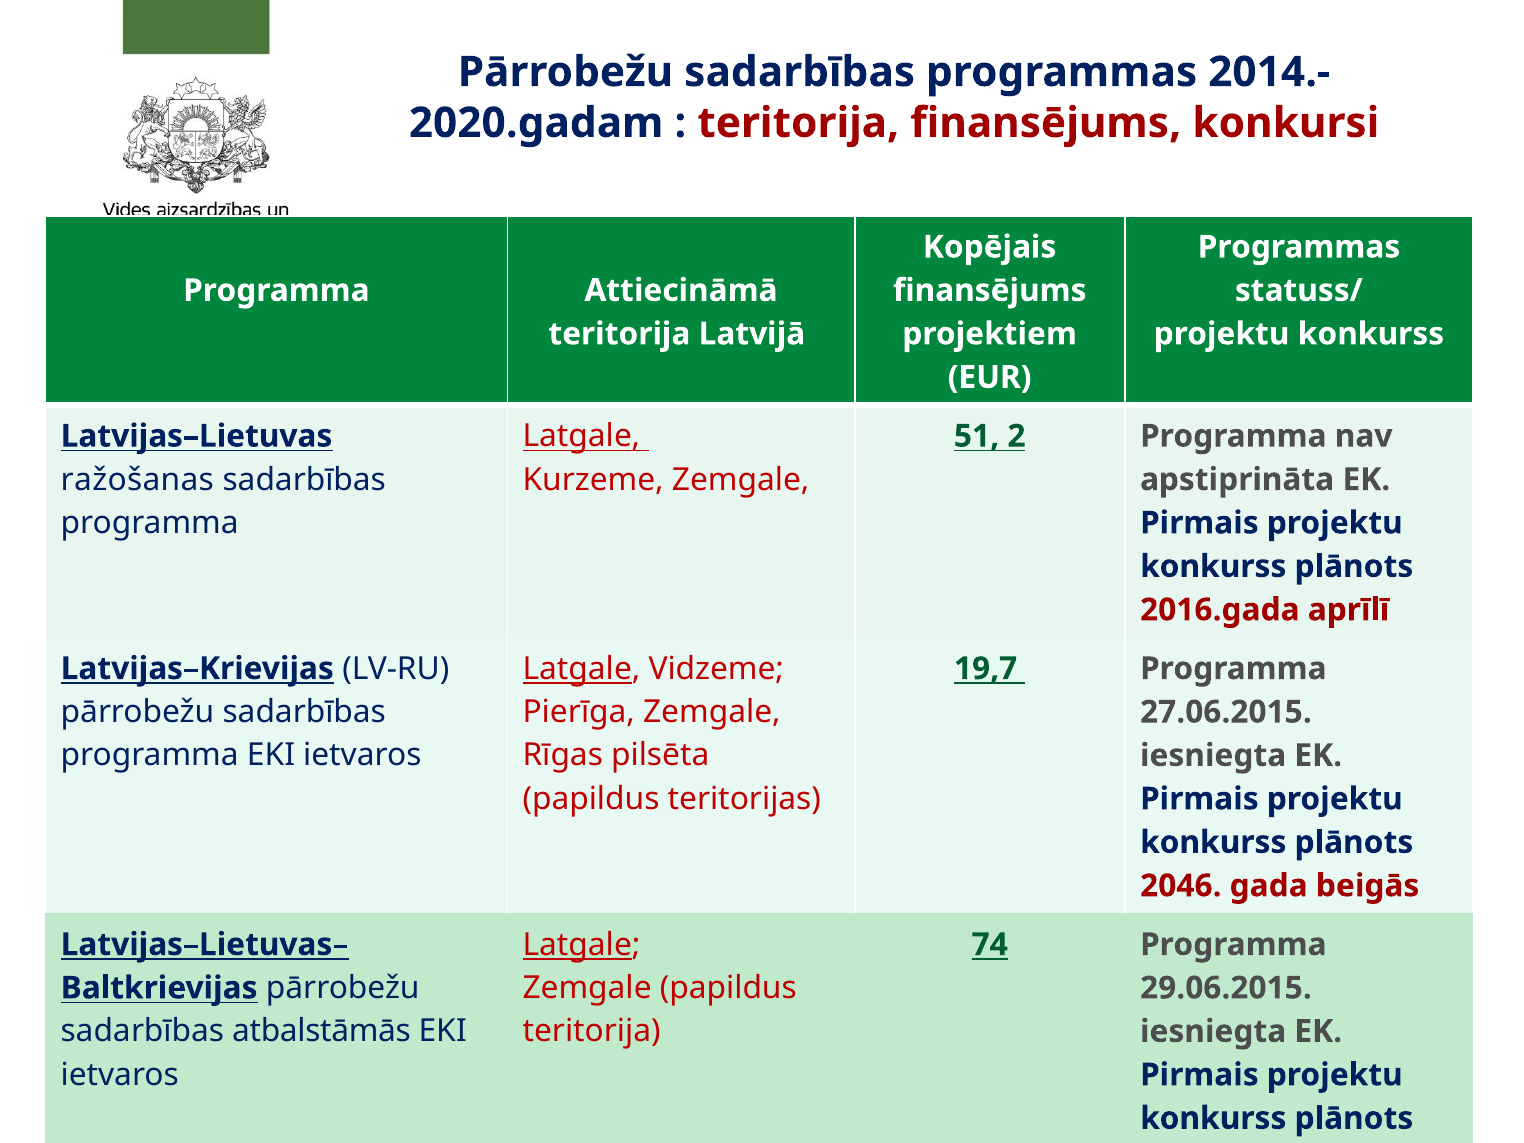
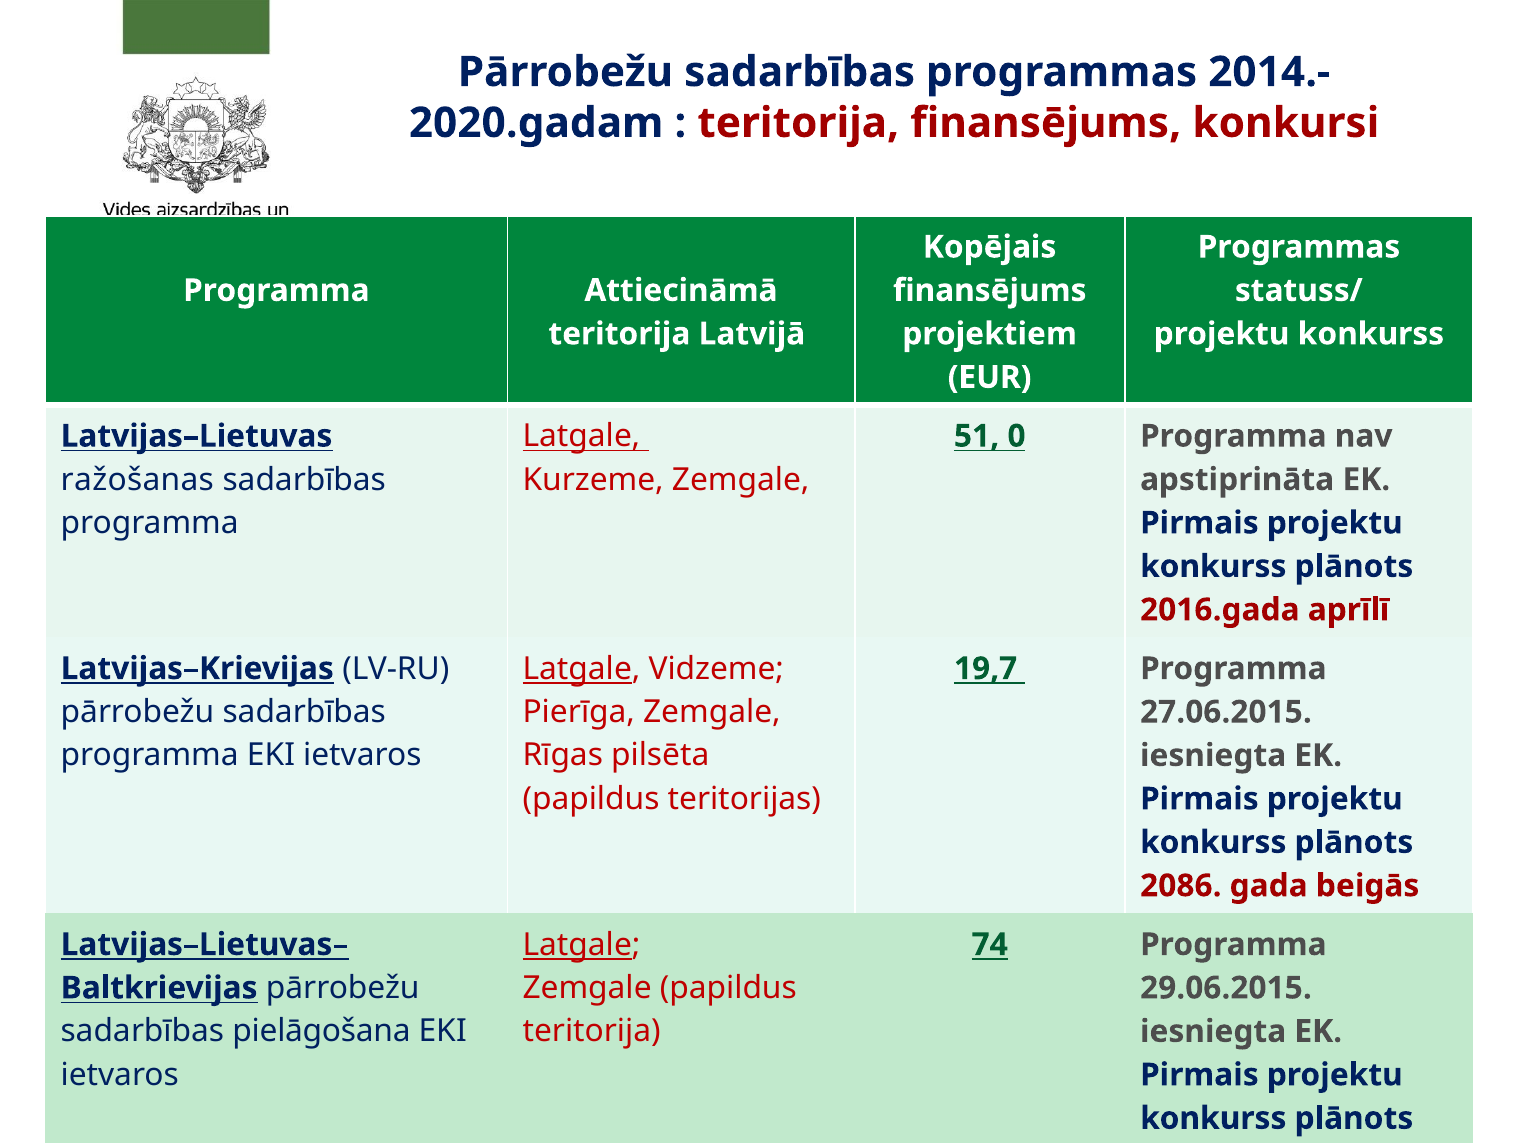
51 2: 2 -> 0
2046: 2046 -> 2086
atbalstāmās: atbalstāmās -> pielāgošana
